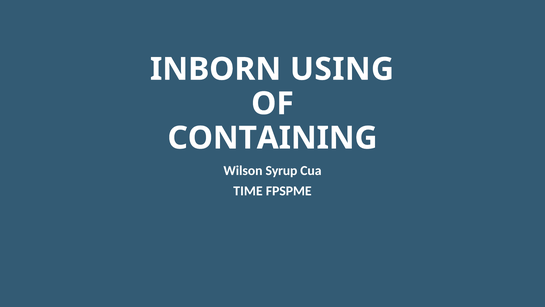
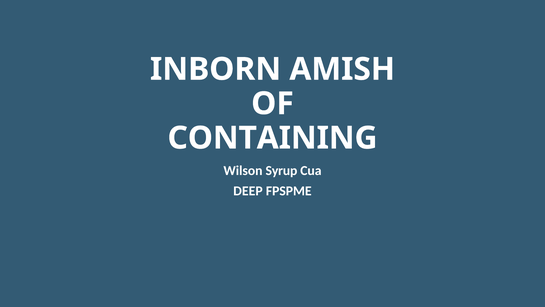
USING: USING -> AMISH
TIME: TIME -> DEEP
